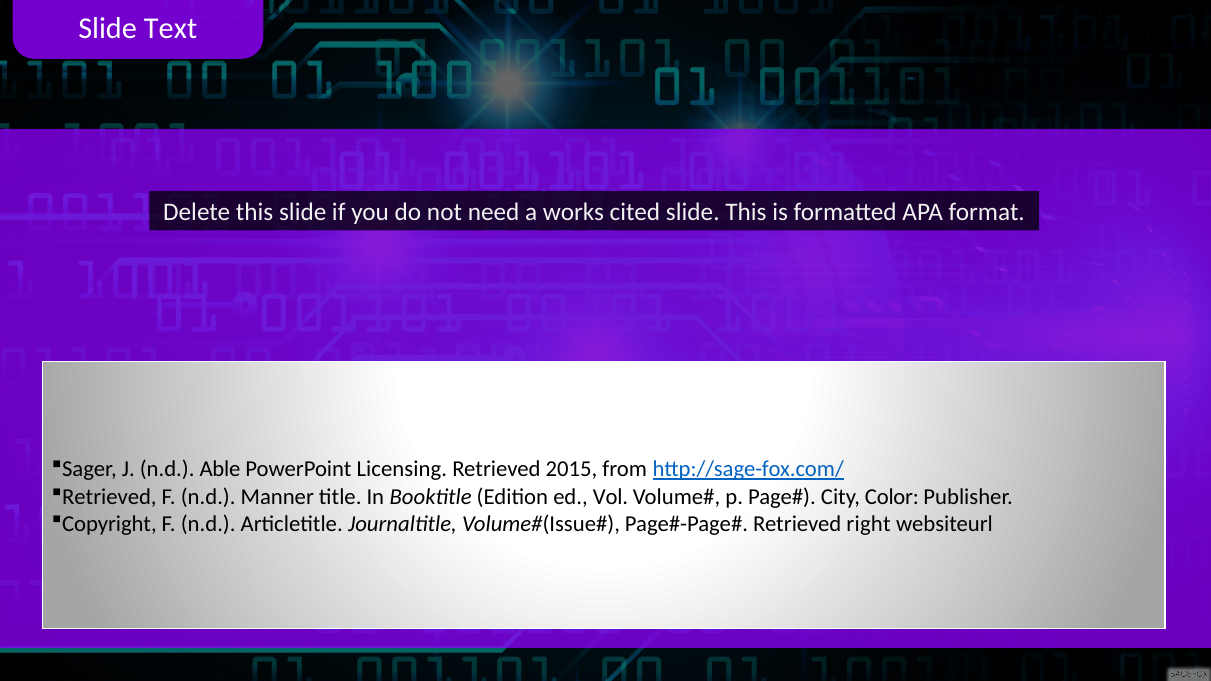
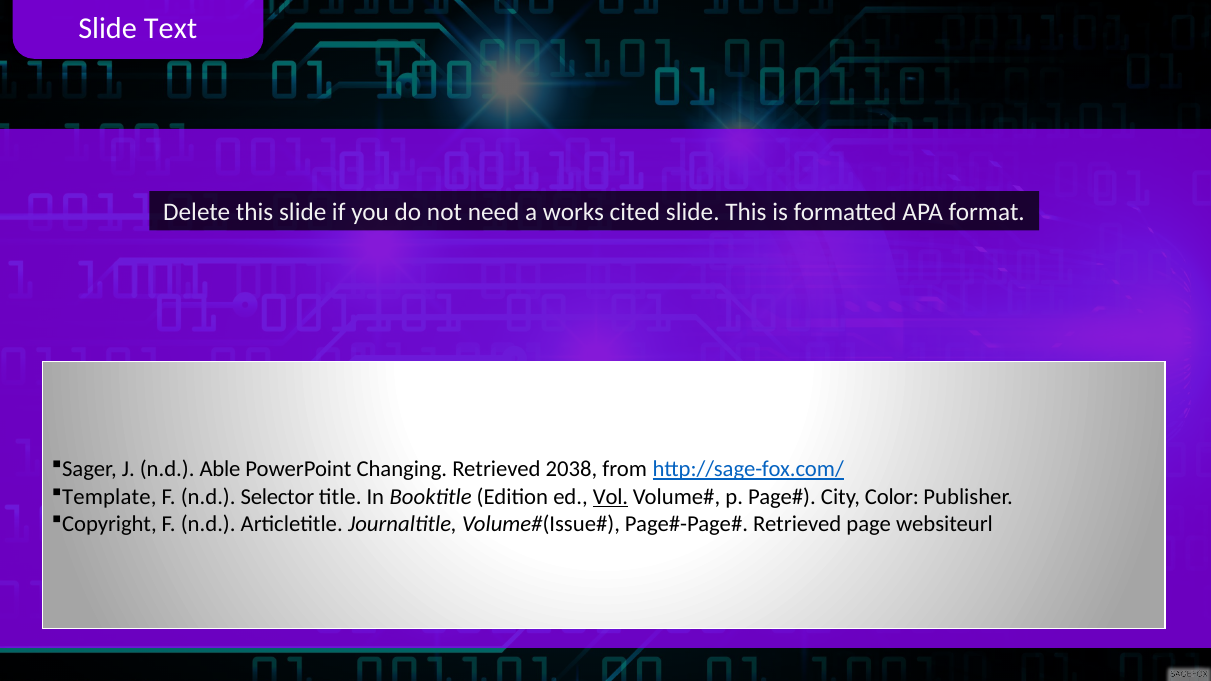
Licensing: Licensing -> Changing
2015: 2015 -> 2038
Retrieved at (109, 497): Retrieved -> Template
Manner: Manner -> Selector
Vol underline: none -> present
right: right -> page
